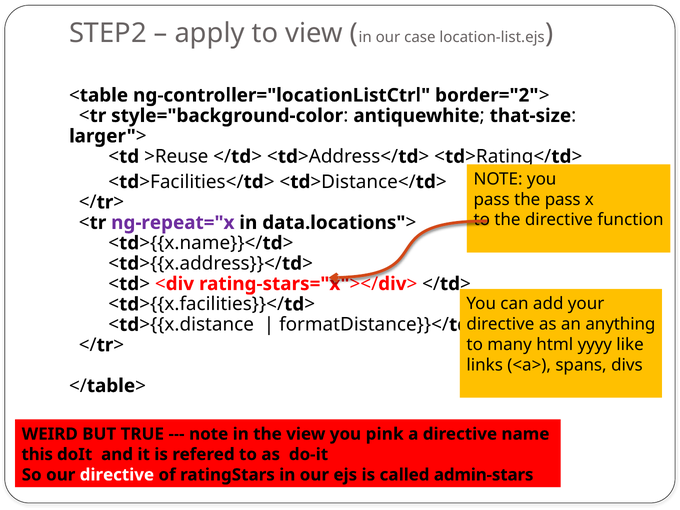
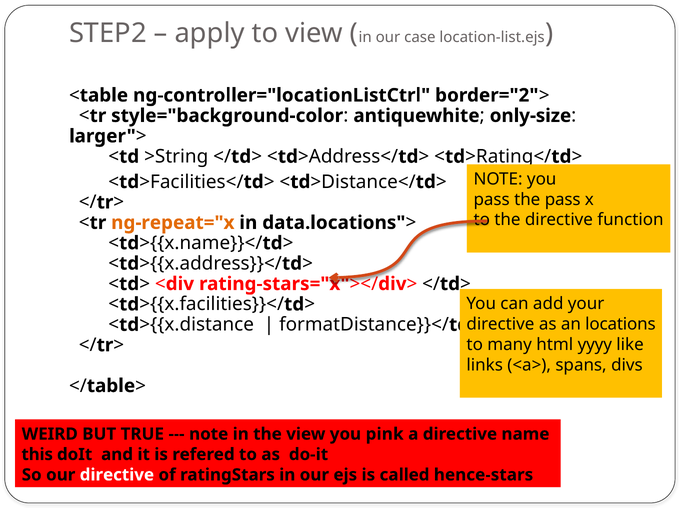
that-size: that-size -> only-size
>Reuse: >Reuse -> >String
ng-repeat="x colour: purple -> orange
anything: anything -> locations
admin-stars: admin-stars -> hence-stars
